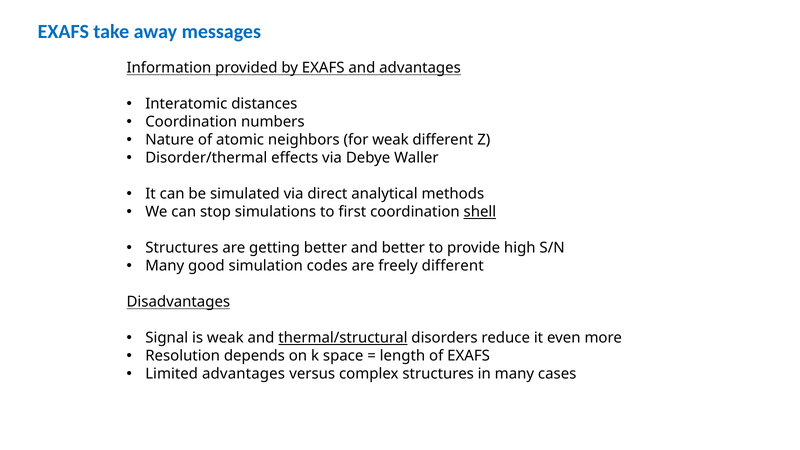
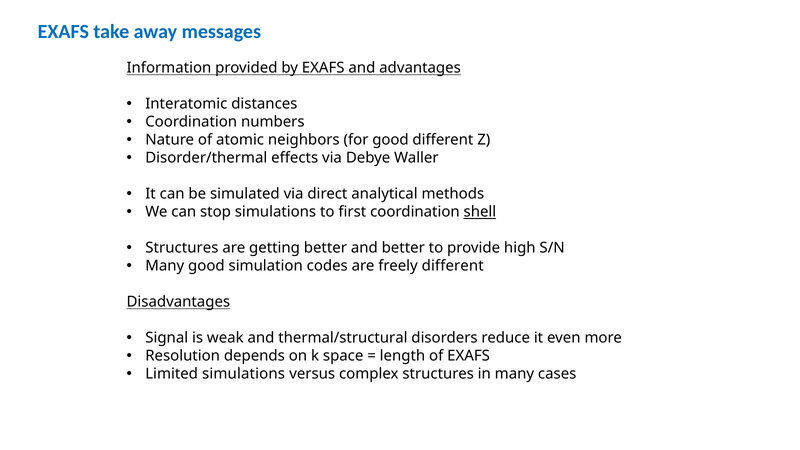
for weak: weak -> good
thermal/structural underline: present -> none
Limited advantages: advantages -> simulations
